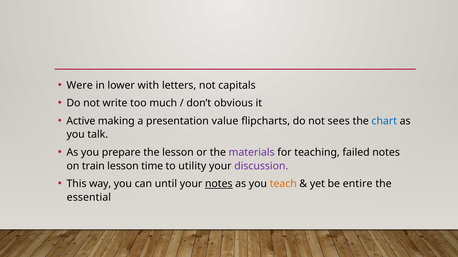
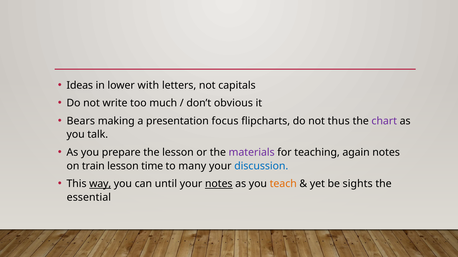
Were: Were -> Ideas
Active: Active -> Bears
value: value -> focus
sees: sees -> thus
chart colour: blue -> purple
failed: failed -> again
utility: utility -> many
discussion colour: purple -> blue
way underline: none -> present
entire: entire -> sights
